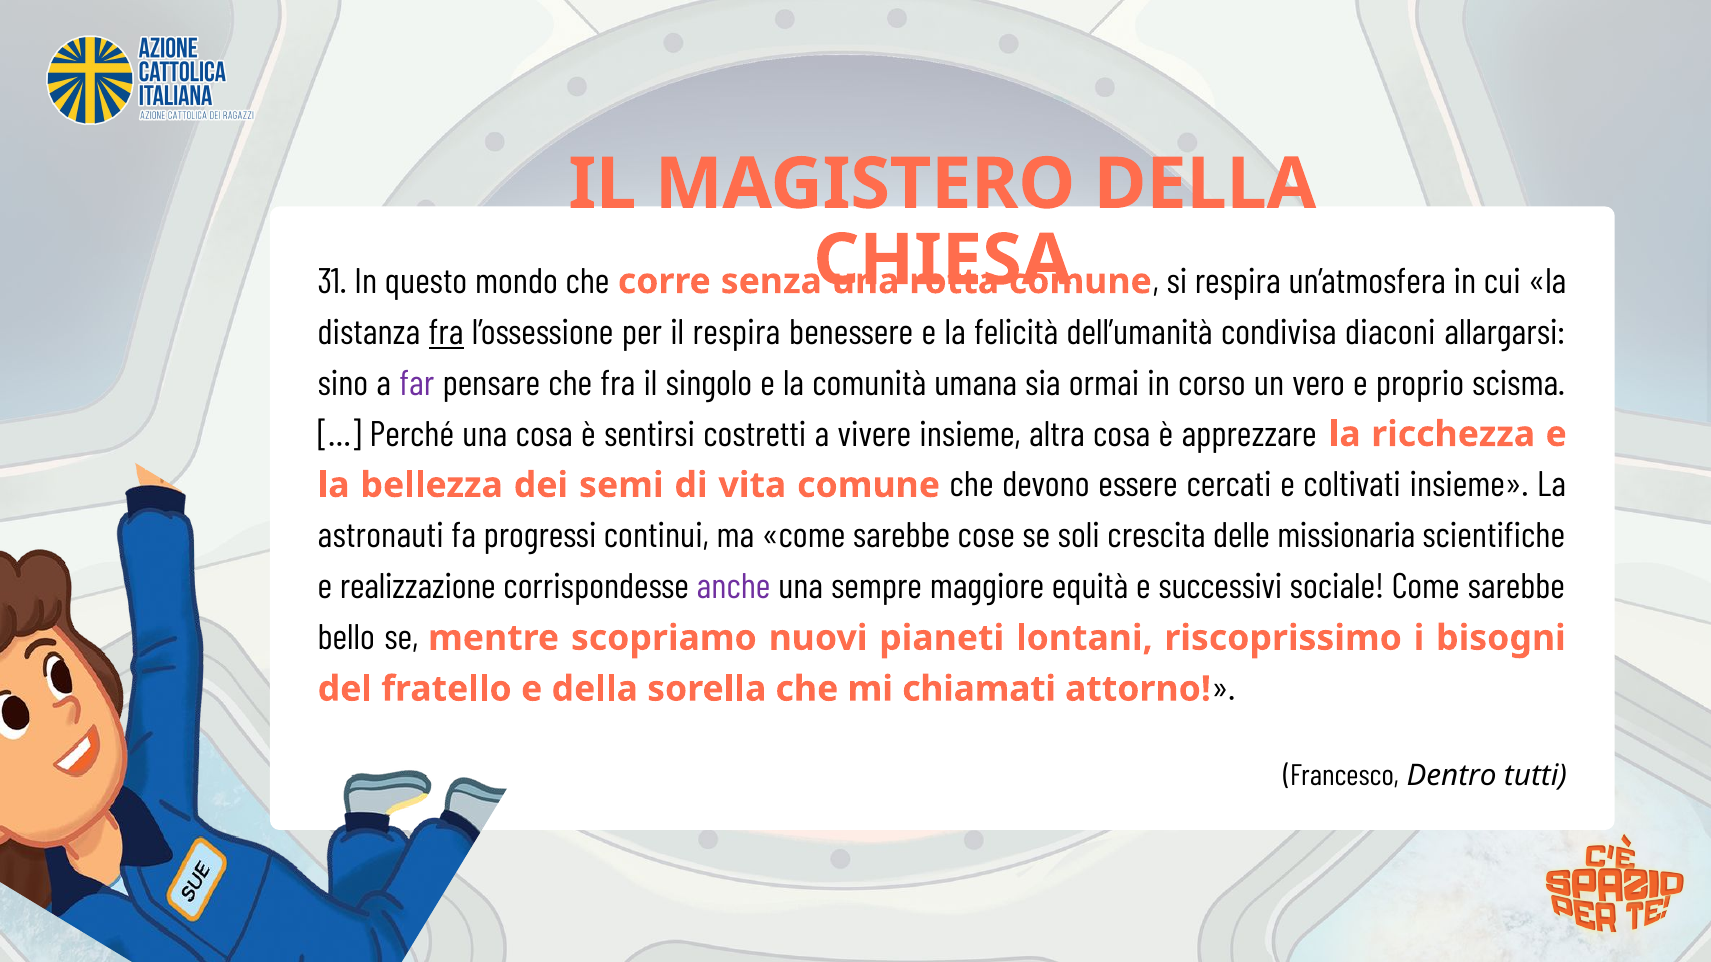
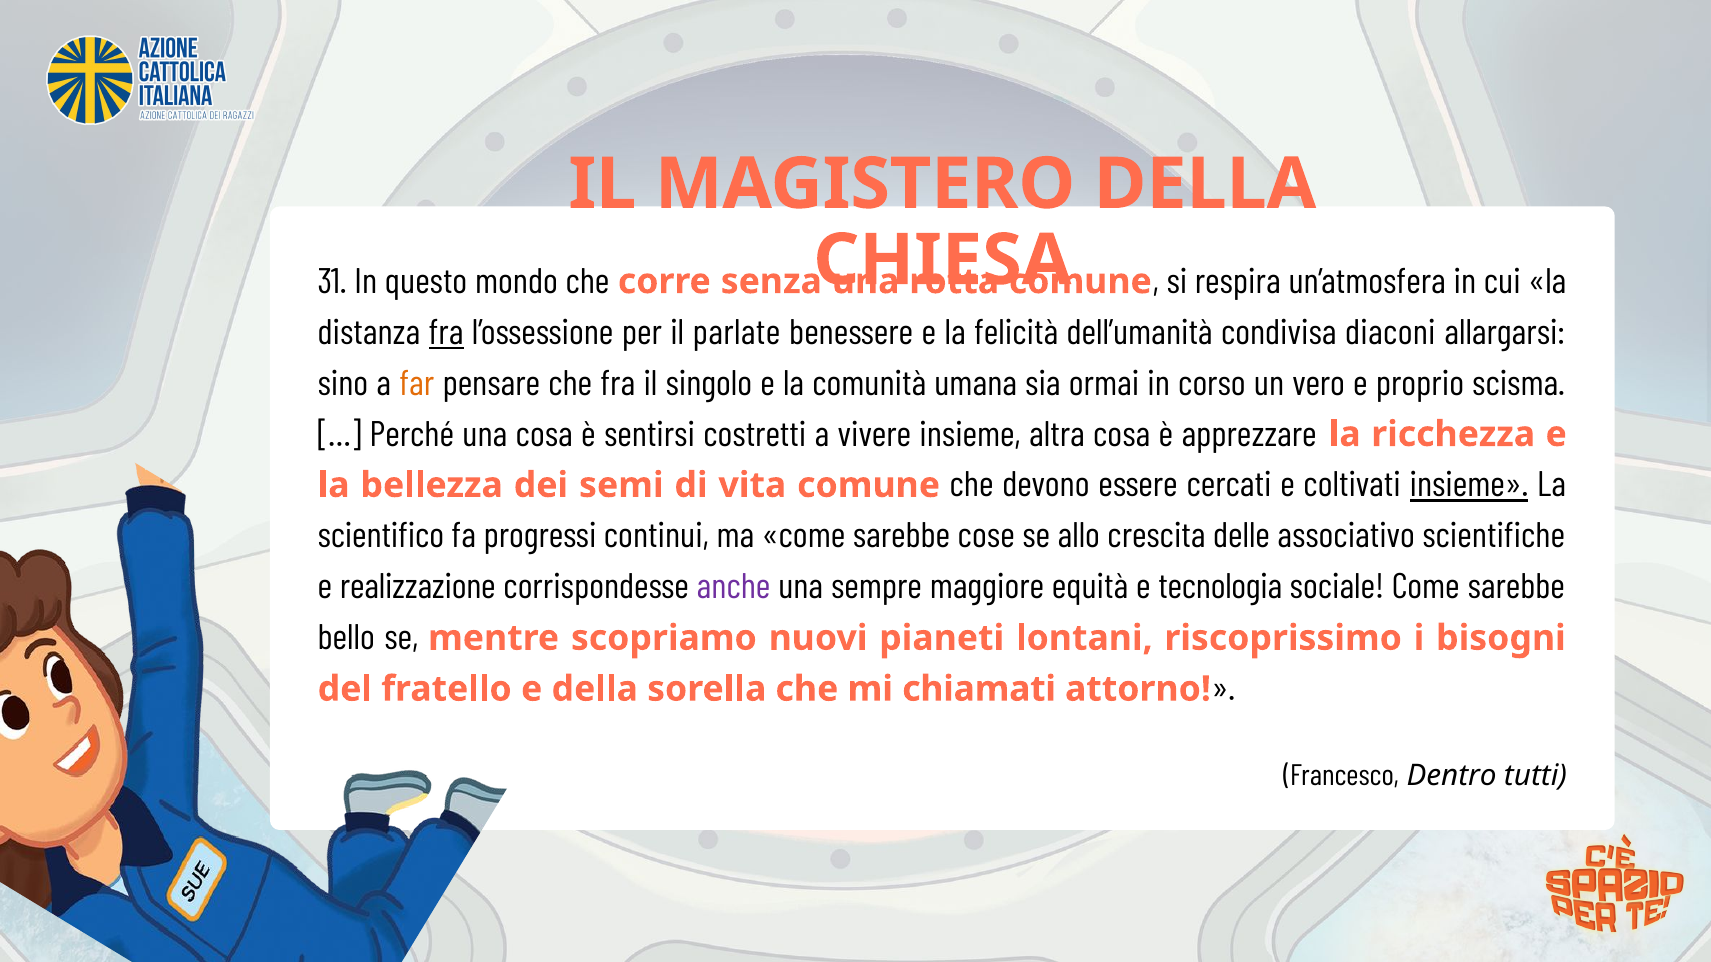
il respira: respira -> parlate
far colour: purple -> orange
insieme at (1469, 485) underline: none -> present
astronauti: astronauti -> scientifico
soli: soli -> allo
missionaria: missionaria -> associativo
successivi: successivi -> tecnologia
